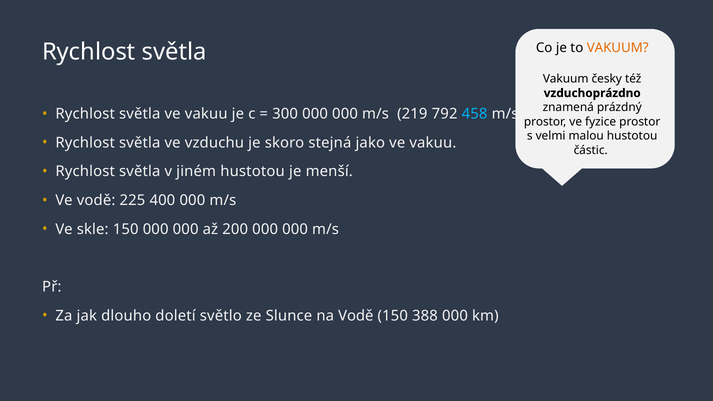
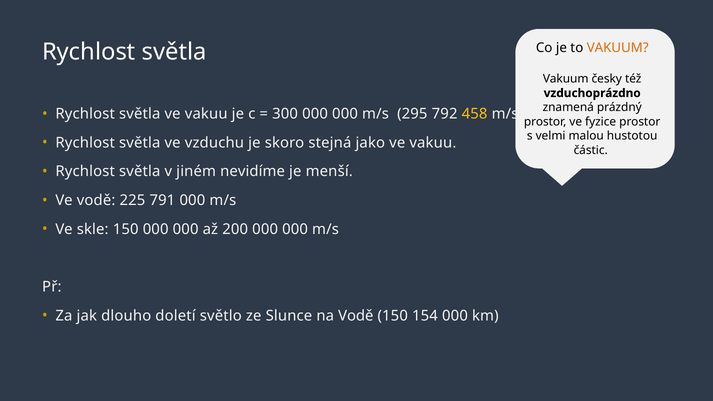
219: 219 -> 295
458 colour: light blue -> yellow
jiném hustotou: hustotou -> nevidíme
400: 400 -> 791
388: 388 -> 154
